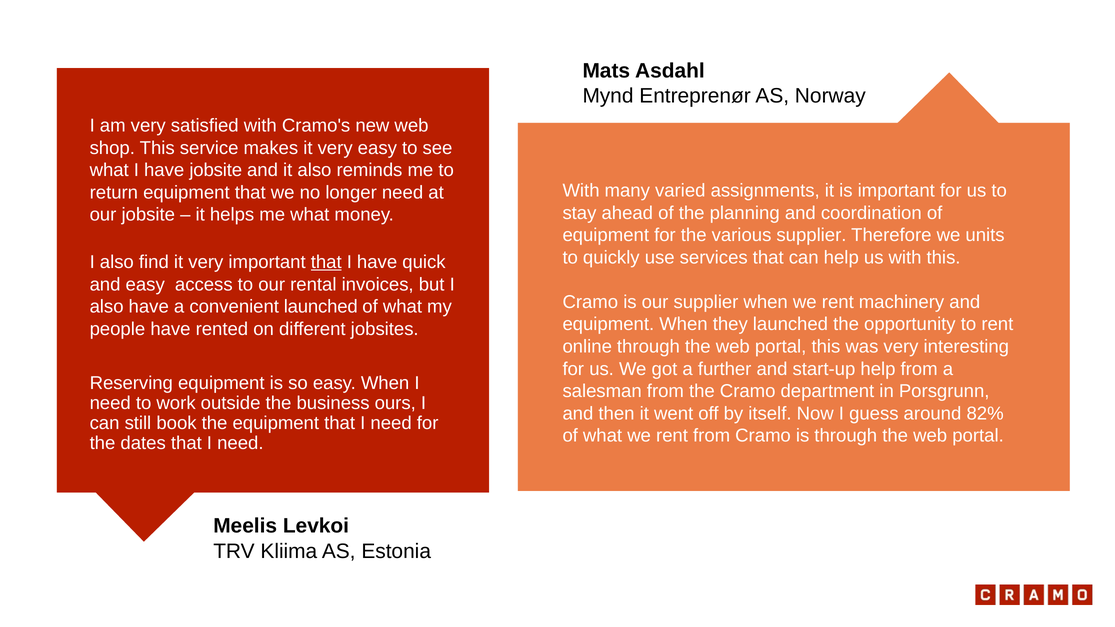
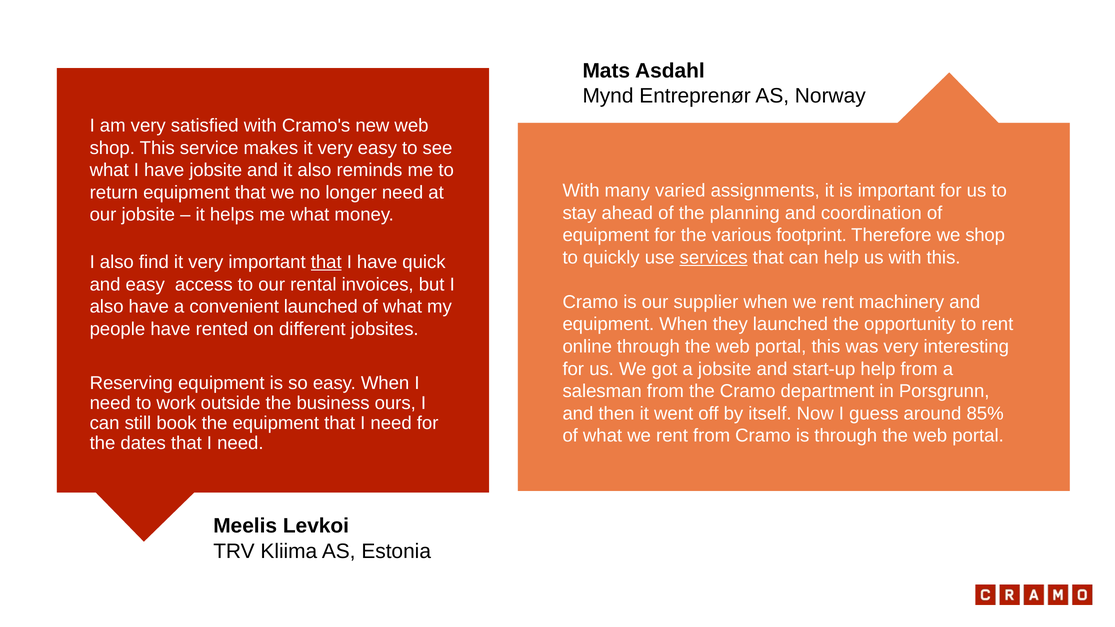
various supplier: supplier -> footprint
we units: units -> shop
services underline: none -> present
a further: further -> jobsite
82%: 82% -> 85%
